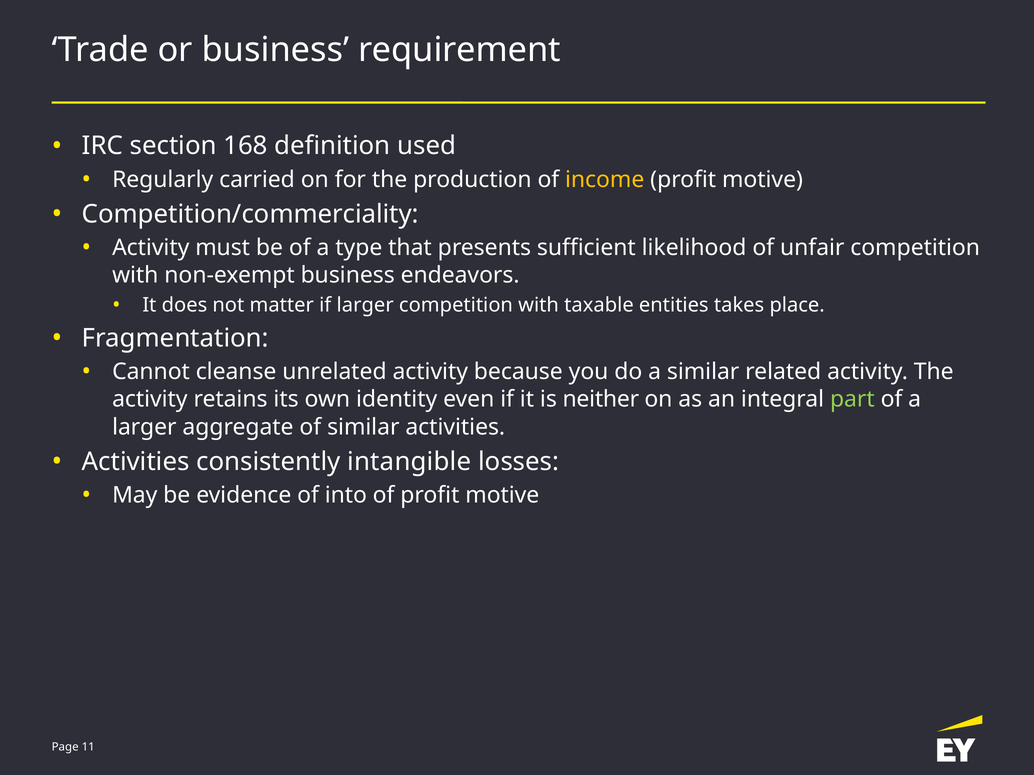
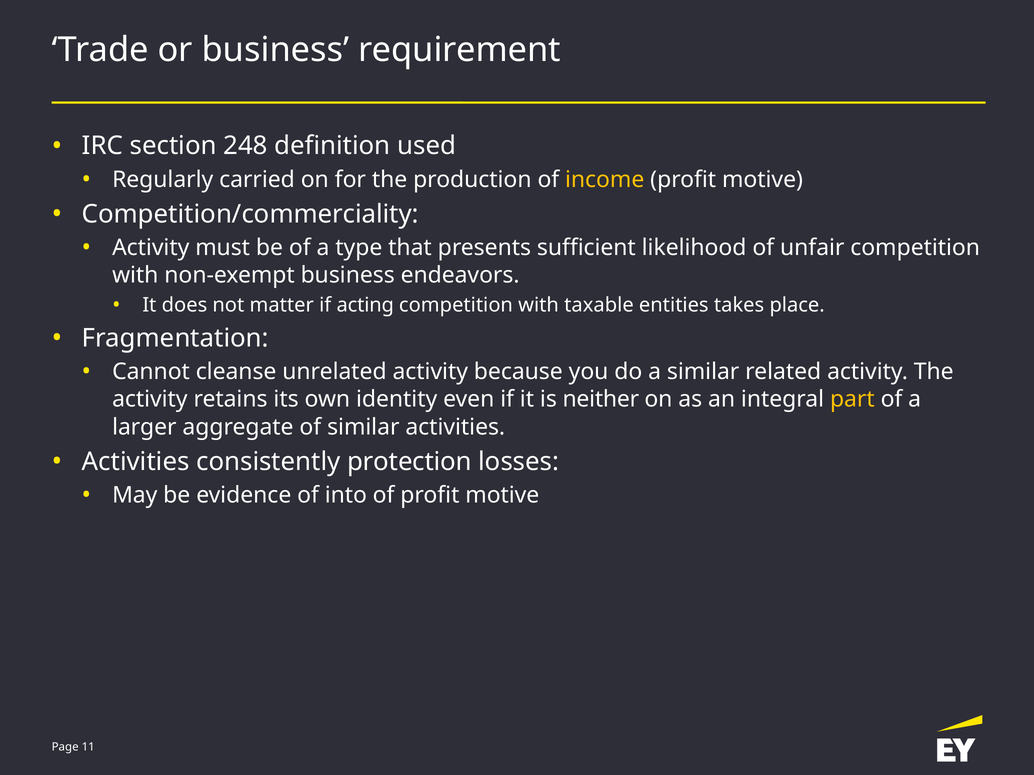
168: 168 -> 248
if larger: larger -> acting
part colour: light green -> yellow
intangible: intangible -> protection
